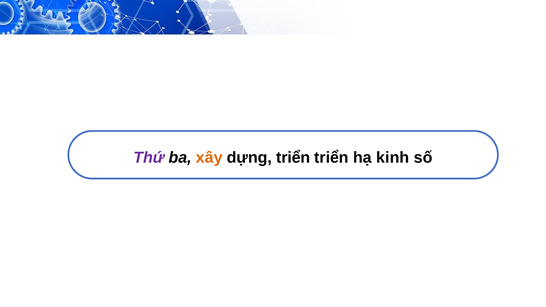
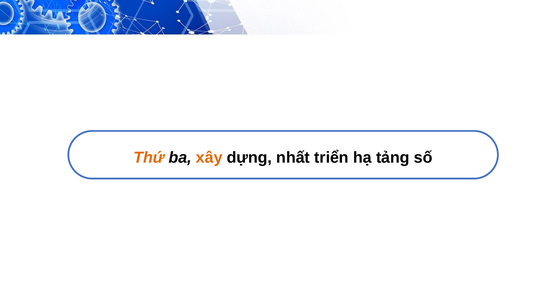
Thứ colour: purple -> orange
dựng triển: triển -> nhất
kinh: kinh -> tảng
